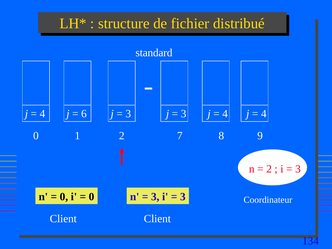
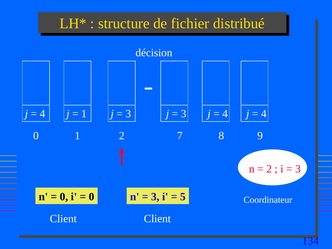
standard: standard -> décision
6 at (84, 114): 6 -> 1
3 at (183, 197): 3 -> 5
